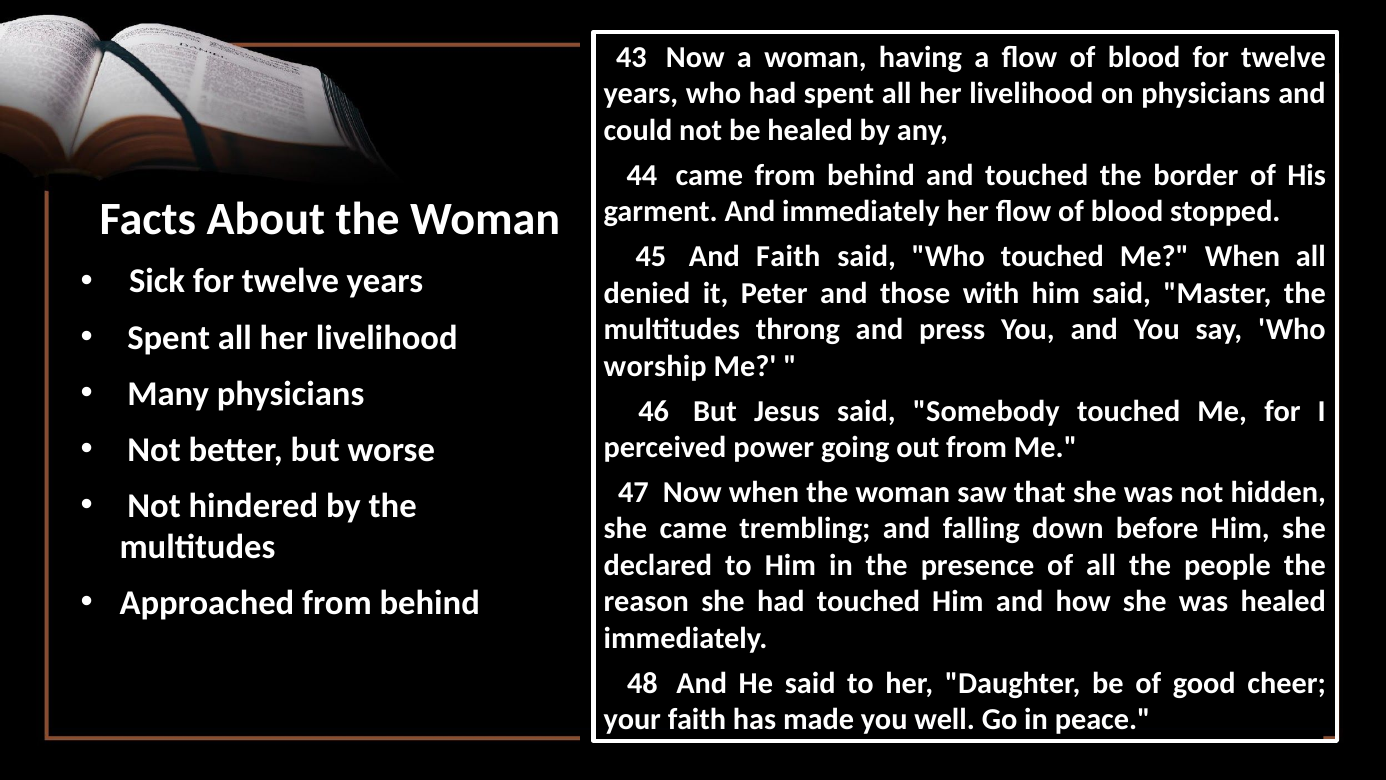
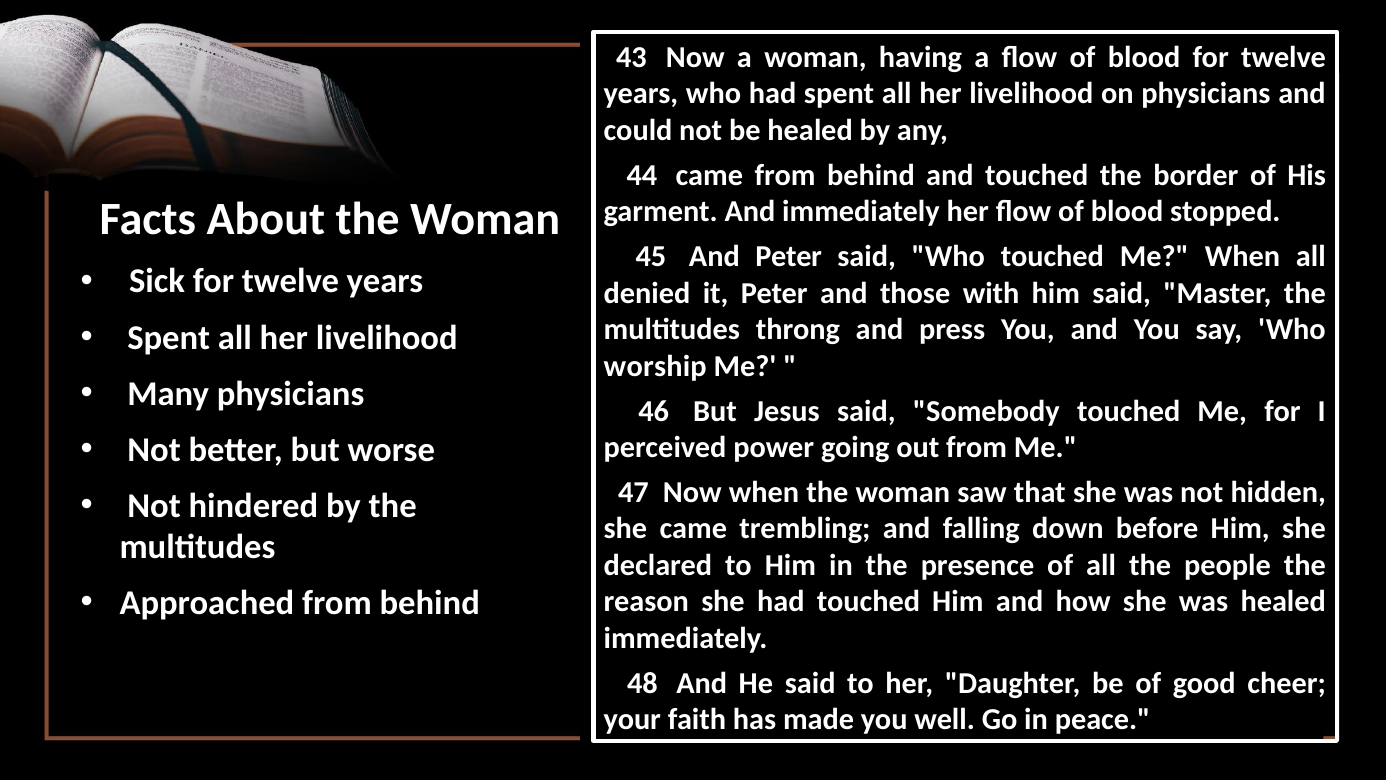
And Faith: Faith -> Peter
